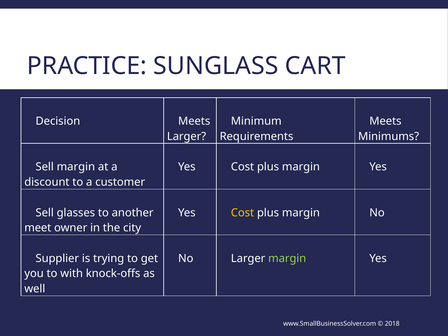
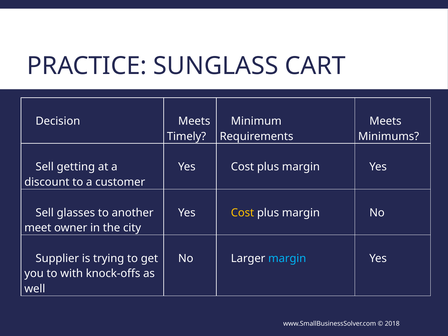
Larger at (187, 136): Larger -> Timely
Sell margin: margin -> getting
margin at (287, 258) colour: light green -> light blue
